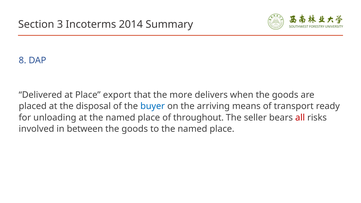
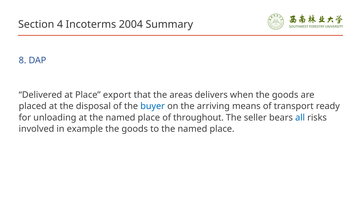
3: 3 -> 4
2014: 2014 -> 2004
more: more -> areas
all colour: red -> blue
between: between -> example
